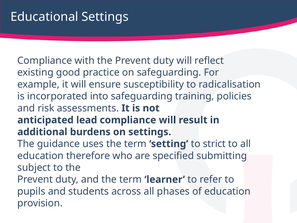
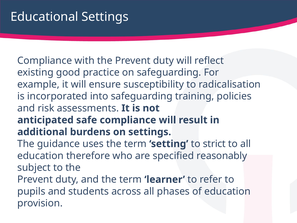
lead: lead -> safe
submitting: submitting -> reasonably
